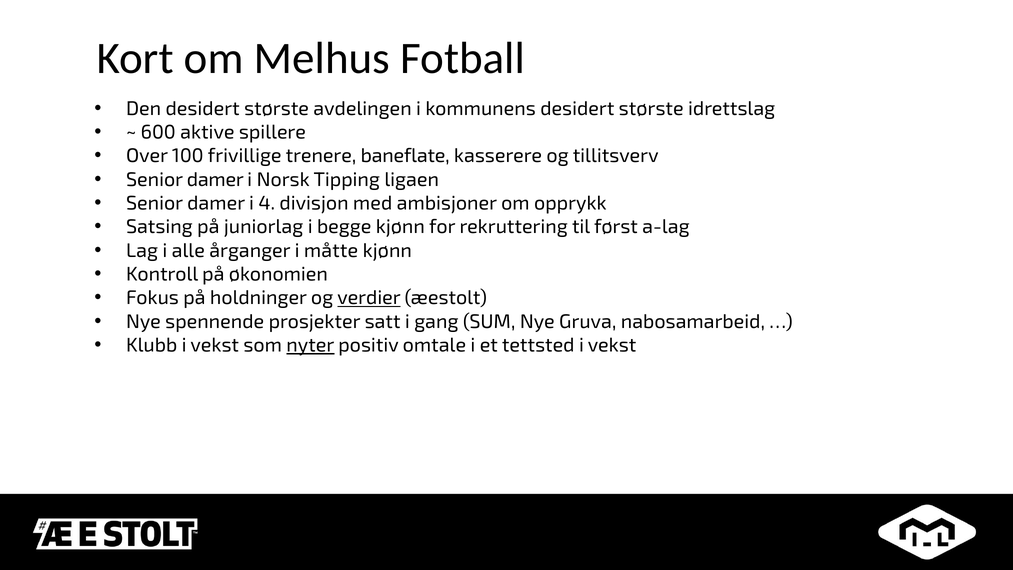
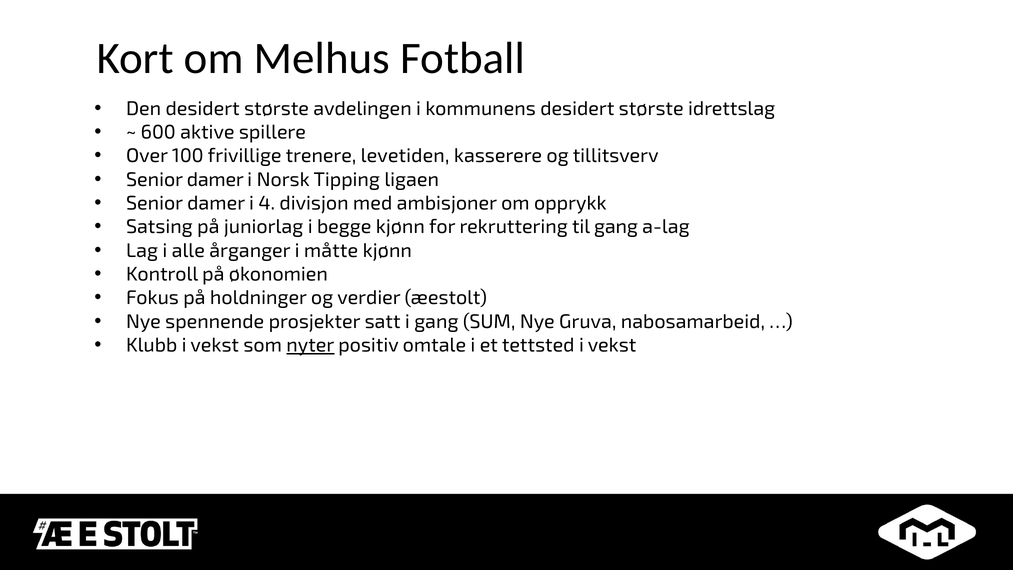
baneflate: baneflate -> levetiden
til først: først -> gang
verdier underline: present -> none
